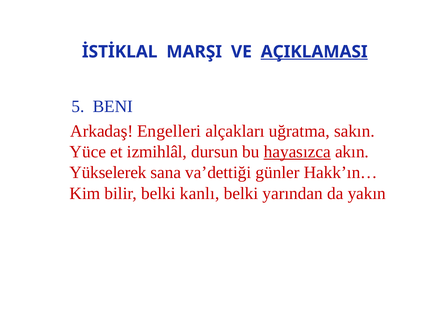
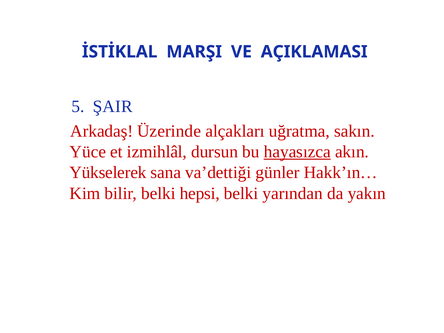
AÇIKLAMASI underline: present -> none
BENI: BENI -> ŞAIR
Engelleri: Engelleri -> Üzerinde
kanlı: kanlı -> hepsi
